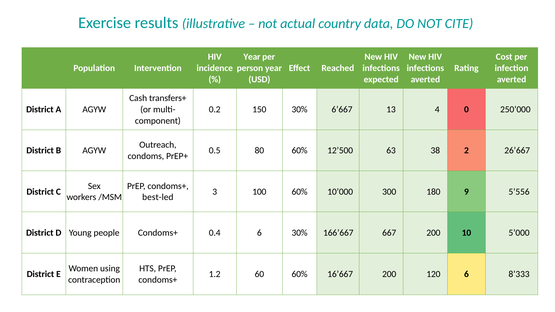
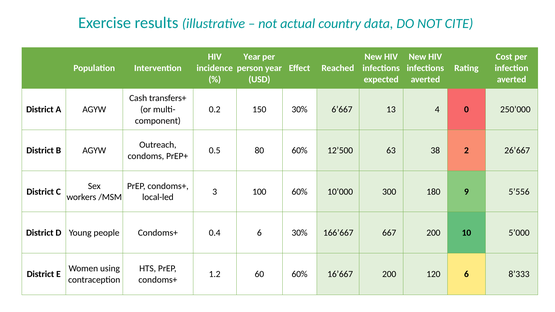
best-led: best-led -> local-led
